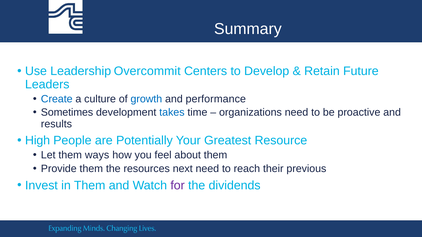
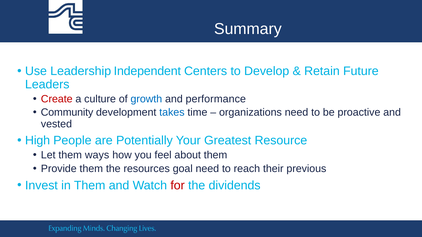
Overcommit: Overcommit -> Independent
Create colour: blue -> red
Sometimes: Sometimes -> Community
results: results -> vested
next: next -> goal
for colour: purple -> red
